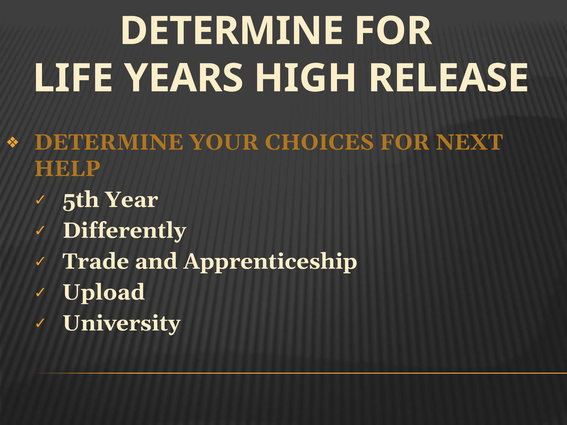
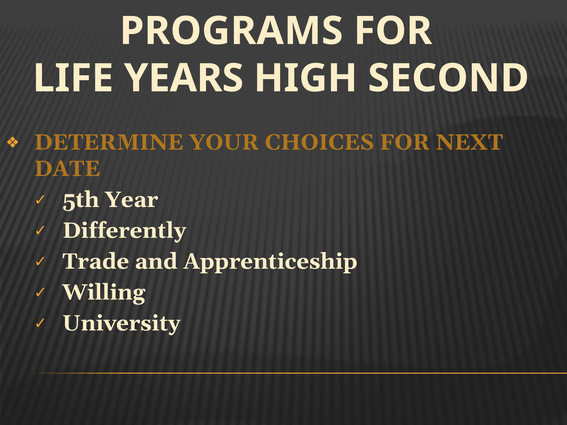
DETERMINE at (232, 31): DETERMINE -> PROGRAMS
RELEASE: RELEASE -> SECOND
HELP: HELP -> DATE
Upload: Upload -> Willing
